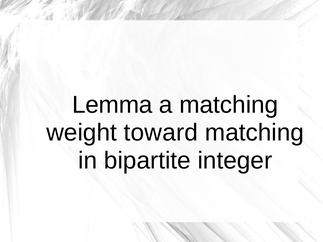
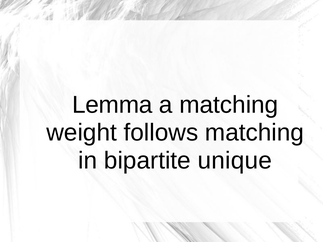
toward: toward -> follows
integer: integer -> unique
